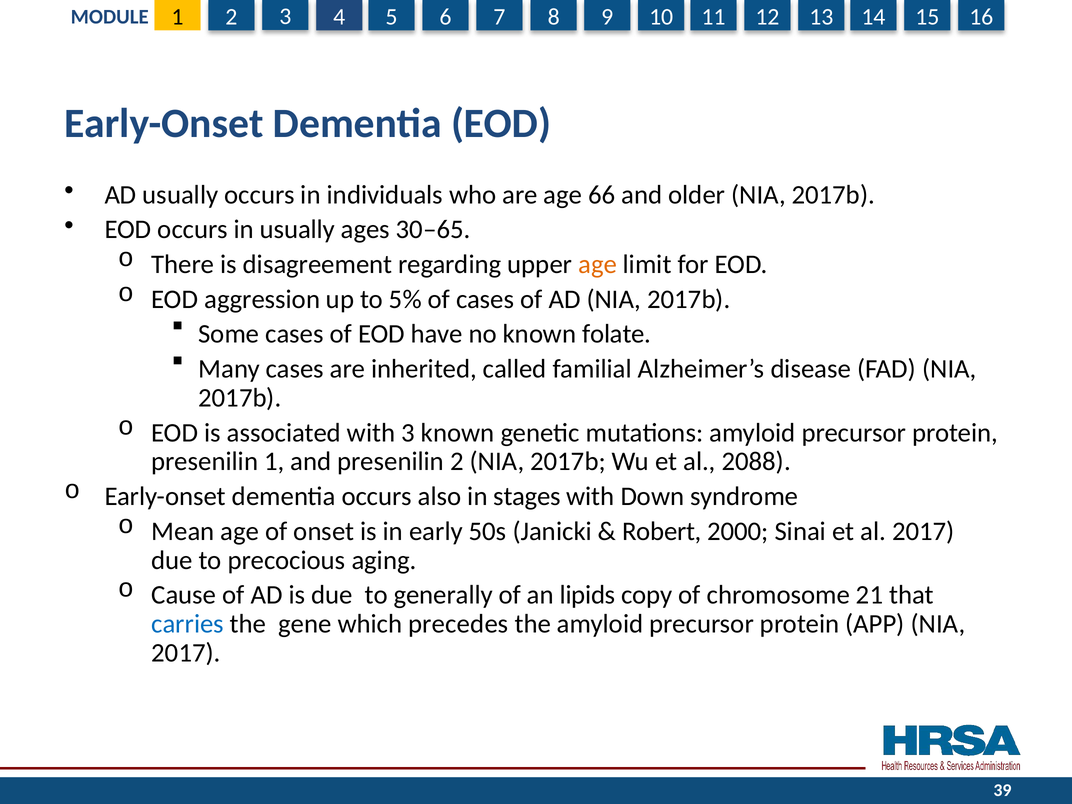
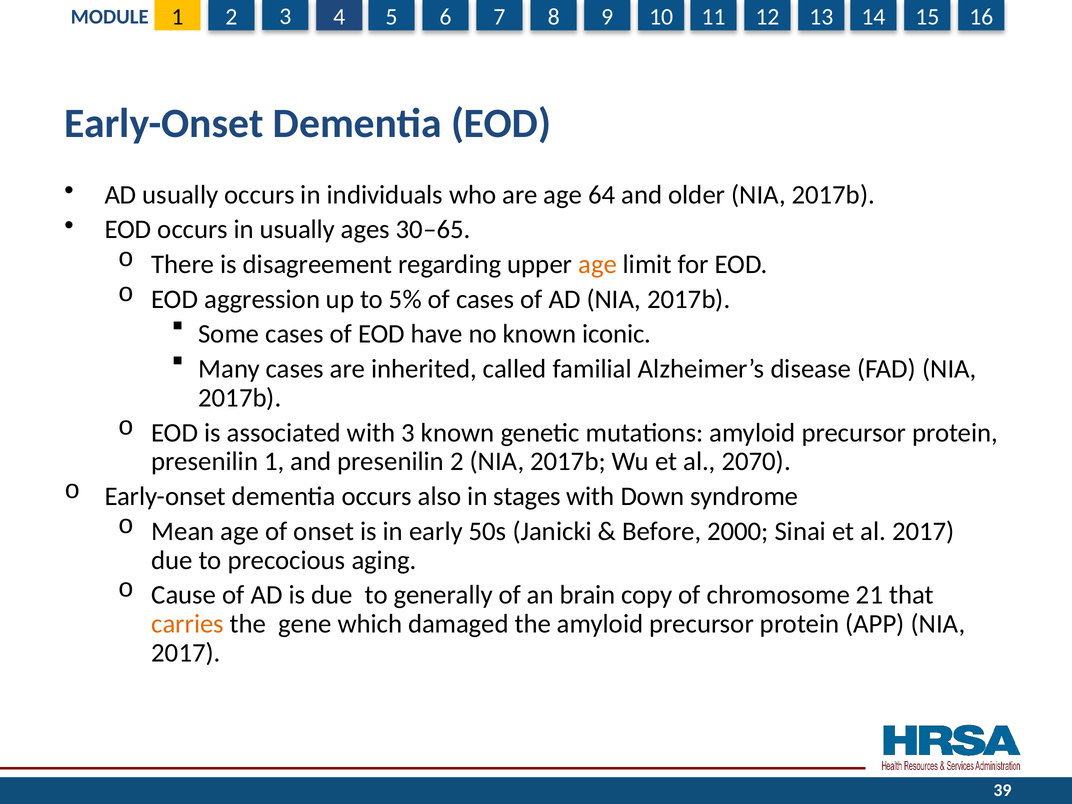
66: 66 -> 64
folate: folate -> iconic
2088: 2088 -> 2070
Robert: Robert -> Before
lipids: lipids -> brain
carries colour: blue -> orange
precedes: precedes -> damaged
